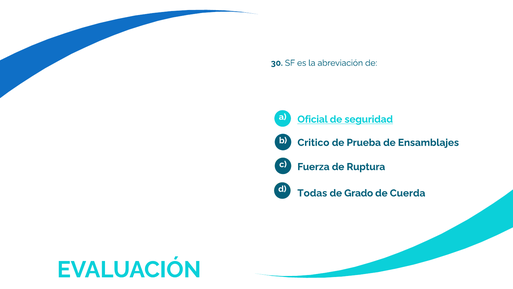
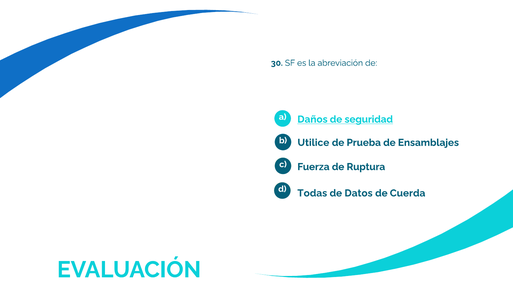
Oficial: Oficial -> Daños
Critico: Critico -> Utilice
Grado: Grado -> Datos
